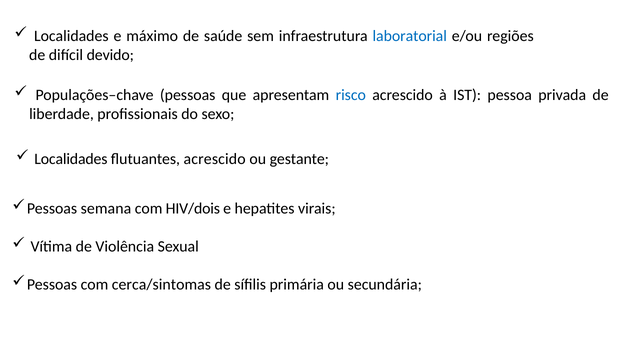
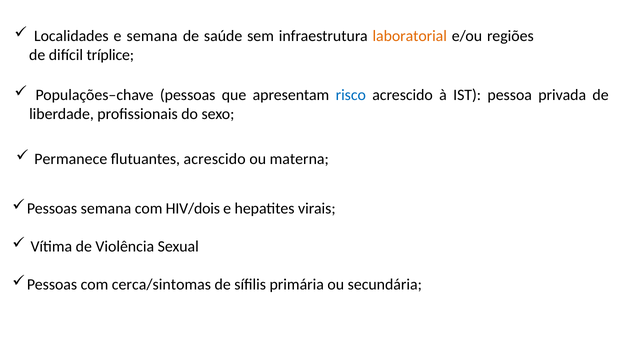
e máximo: máximo -> semana
laboratorial colour: blue -> orange
devido: devido -> tríplice
Localidades at (71, 159): Localidades -> Permanece
gestante: gestante -> materna
